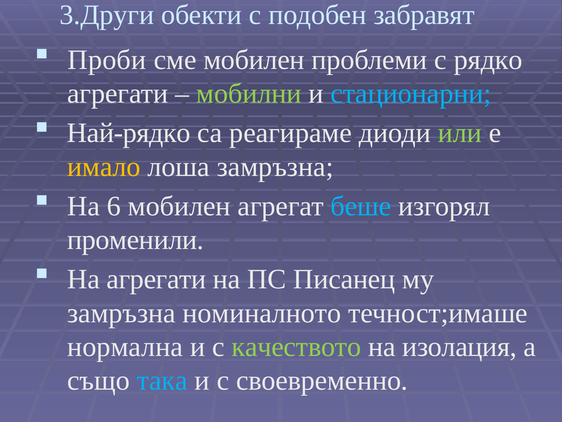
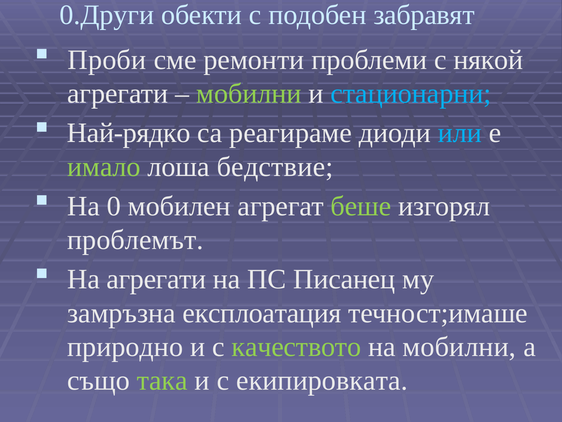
3.Други: 3.Други -> 0.Други
сме мобилен: мобилен -> ремонти
рядко: рядко -> някой
или colour: light green -> light blue
имало colour: yellow -> light green
лоша замръзна: замръзна -> бедствие
6: 6 -> 0
беше colour: light blue -> light green
променили: променили -> проблемът
номиналното: номиналното -> експлоатация
нормална: нормална -> природно
на изолация: изолация -> мобилни
така colour: light blue -> light green
своевременно: своевременно -> екипировката
